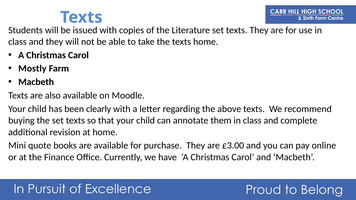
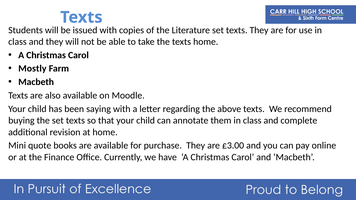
clearly: clearly -> saying
